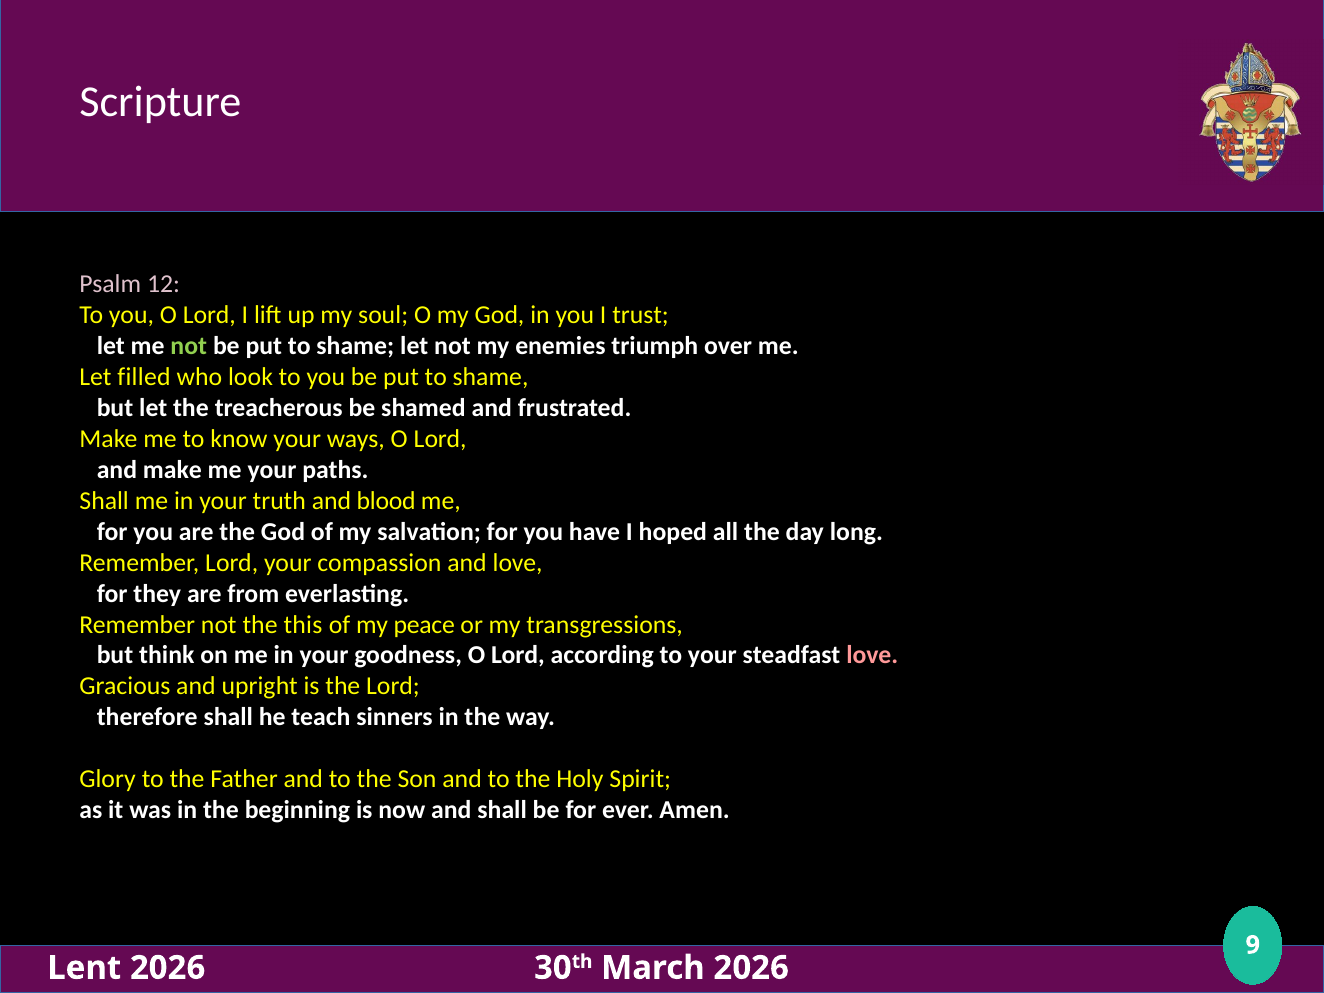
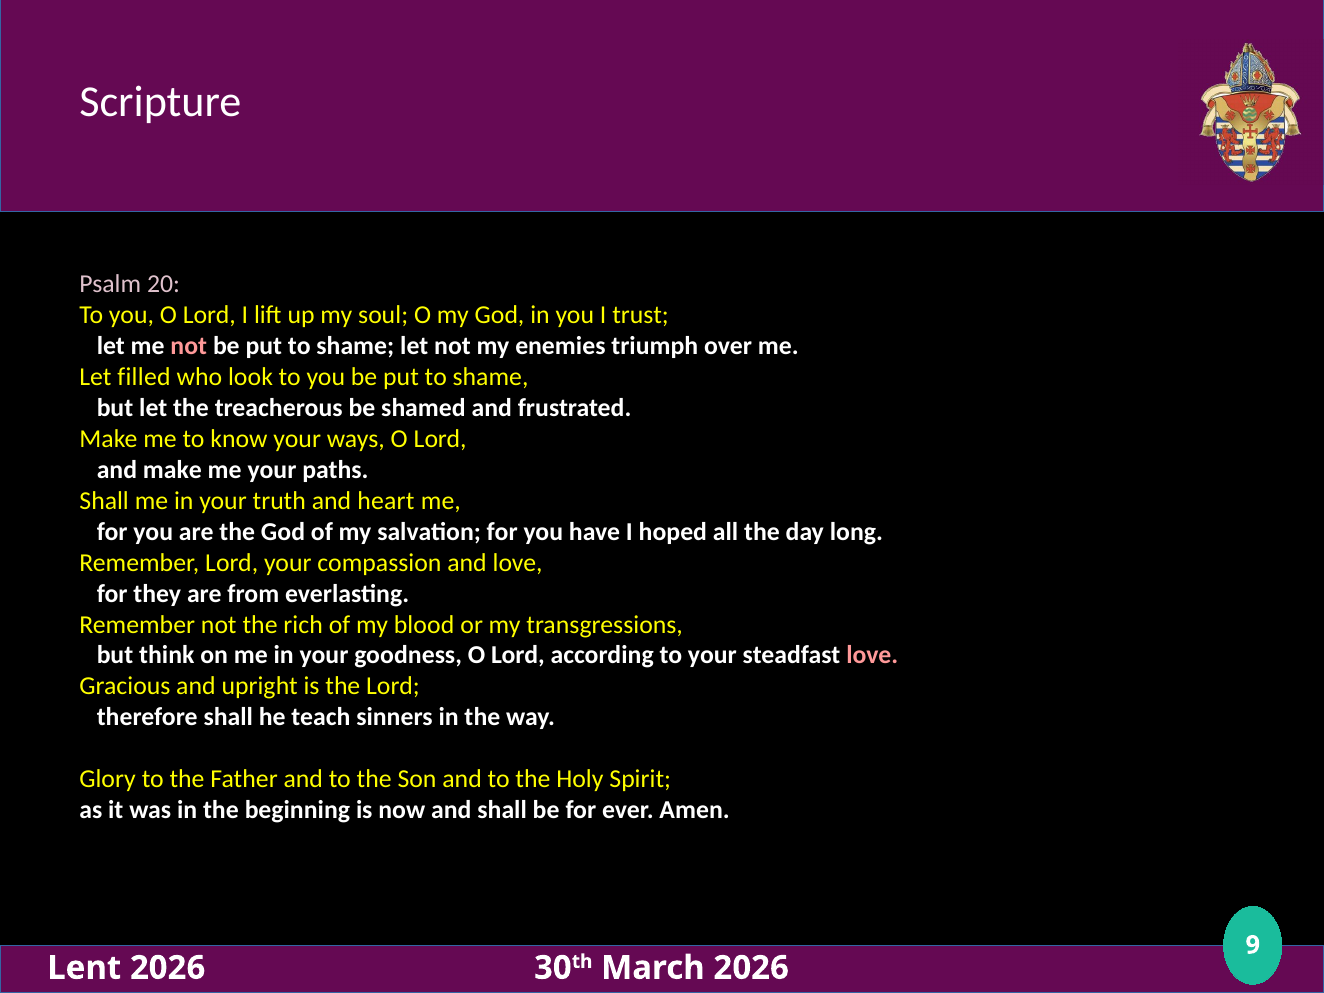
12: 12 -> 20
not at (189, 346) colour: light green -> pink
blood: blood -> heart
this: this -> rich
peace: peace -> blood
